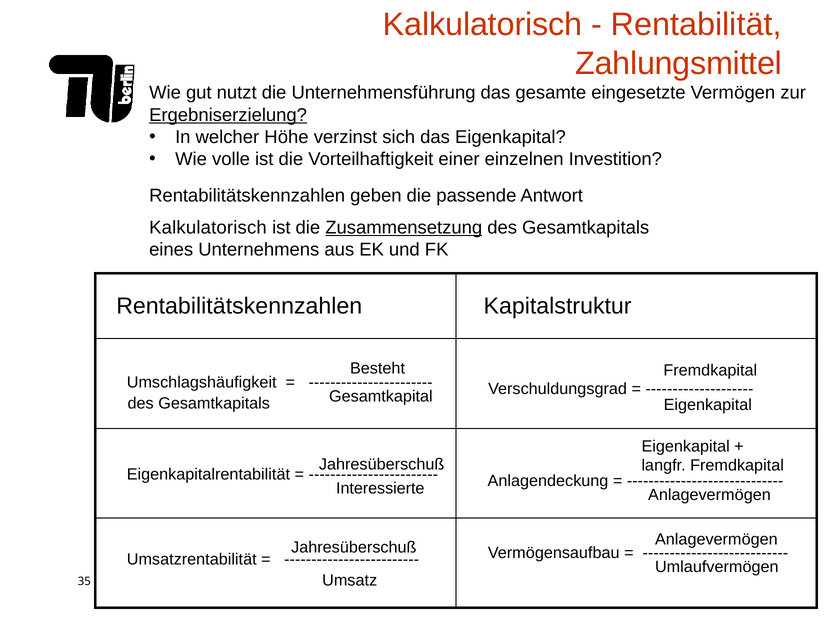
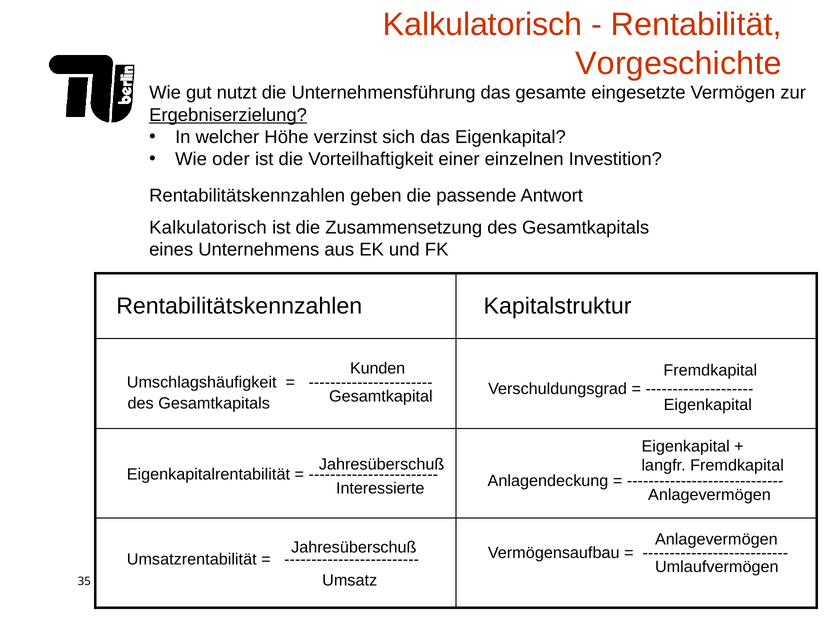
Zahlungsmittel: Zahlungsmittel -> Vorgeschichte
volle: volle -> oder
Zusammensetzung underline: present -> none
Besteht: Besteht -> Kunden
